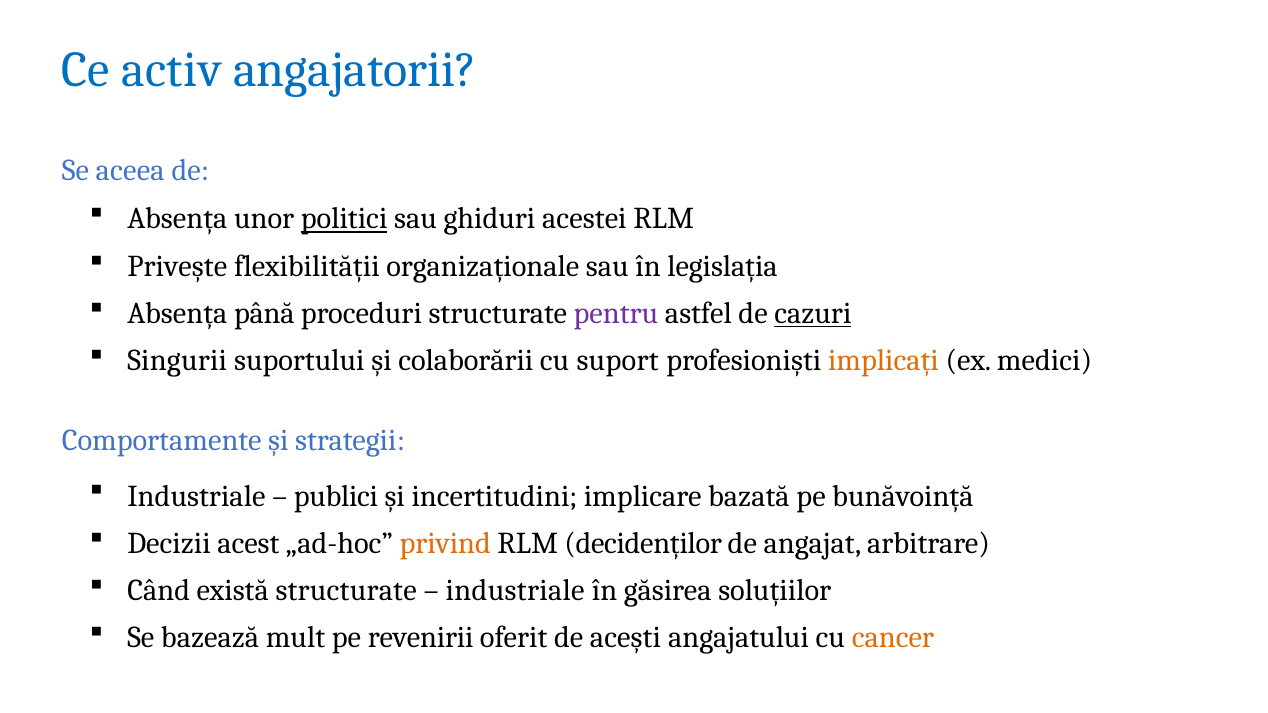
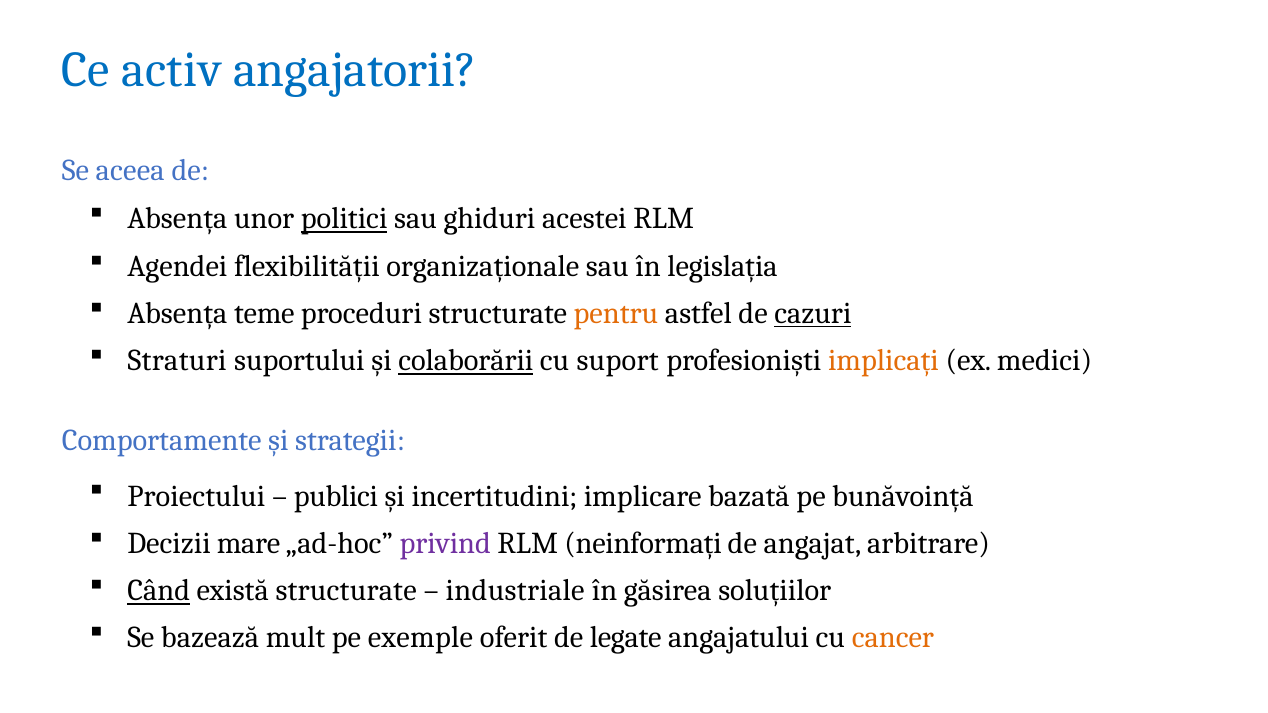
Privește: Privește -> Agendei
până: până -> teme
pentru colour: purple -> orange
Singurii: Singurii -> Straturi
colaborării underline: none -> present
Industriale at (196, 496): Industriale -> Proiectului
acest: acest -> mare
privind colour: orange -> purple
decidenților: decidenților -> neinformați
Când underline: none -> present
revenirii: revenirii -> exemple
acești: acești -> legate
